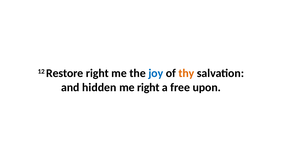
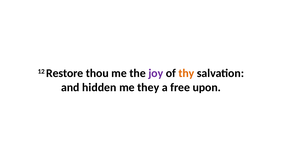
Restore right: right -> thou
joy colour: blue -> purple
me right: right -> they
